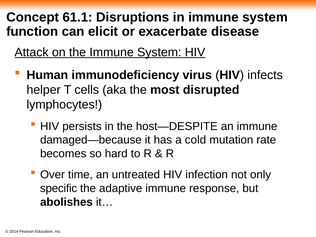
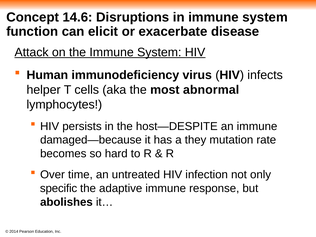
61.1: 61.1 -> 14.6
disrupted: disrupted -> abnormal
cold: cold -> they
